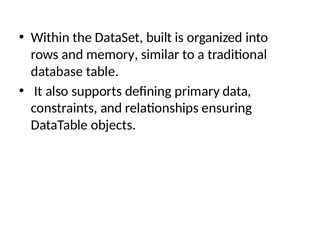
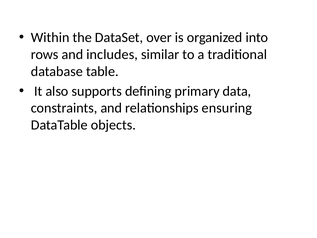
built: built -> over
memory: memory -> includes
